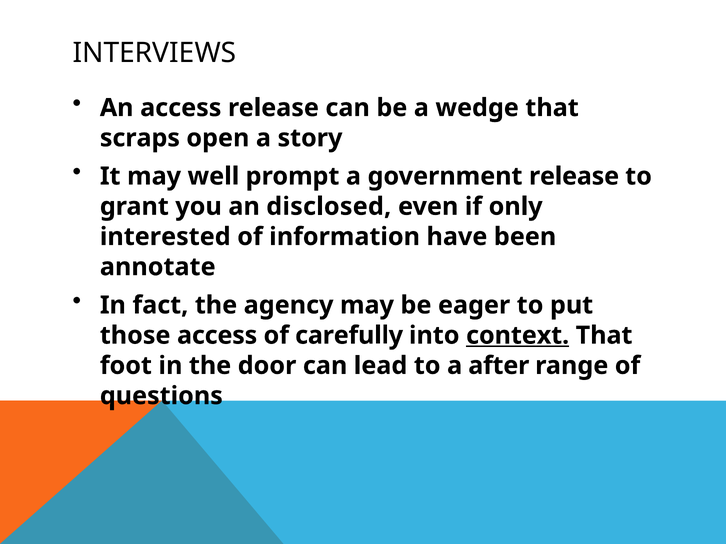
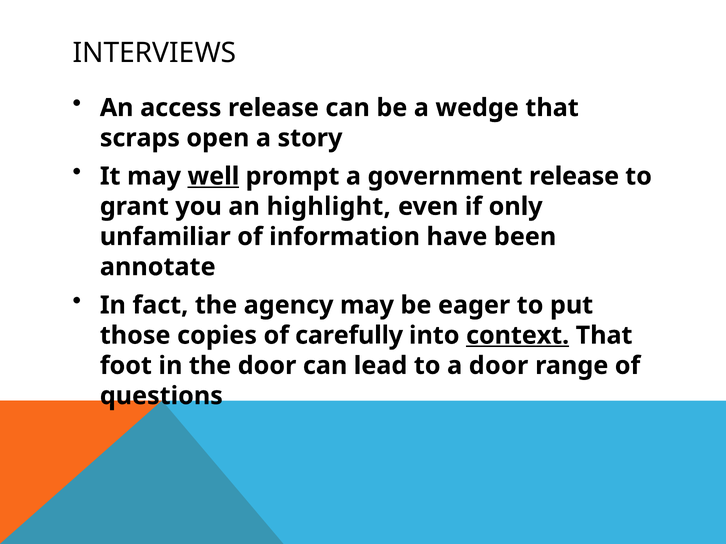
well underline: none -> present
disclosed: disclosed -> highlight
interested: interested -> unfamiliar
those access: access -> copies
a after: after -> door
